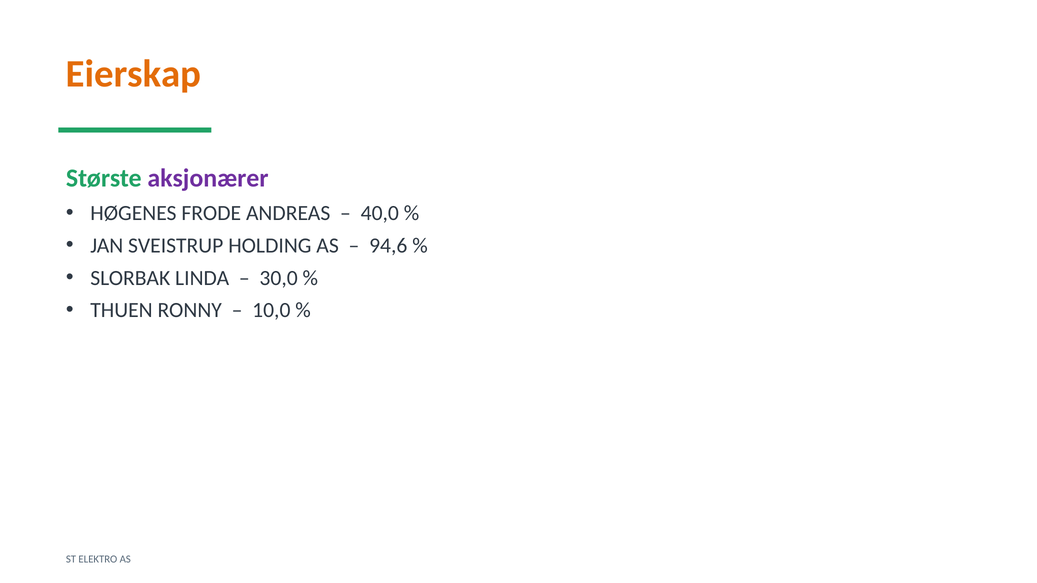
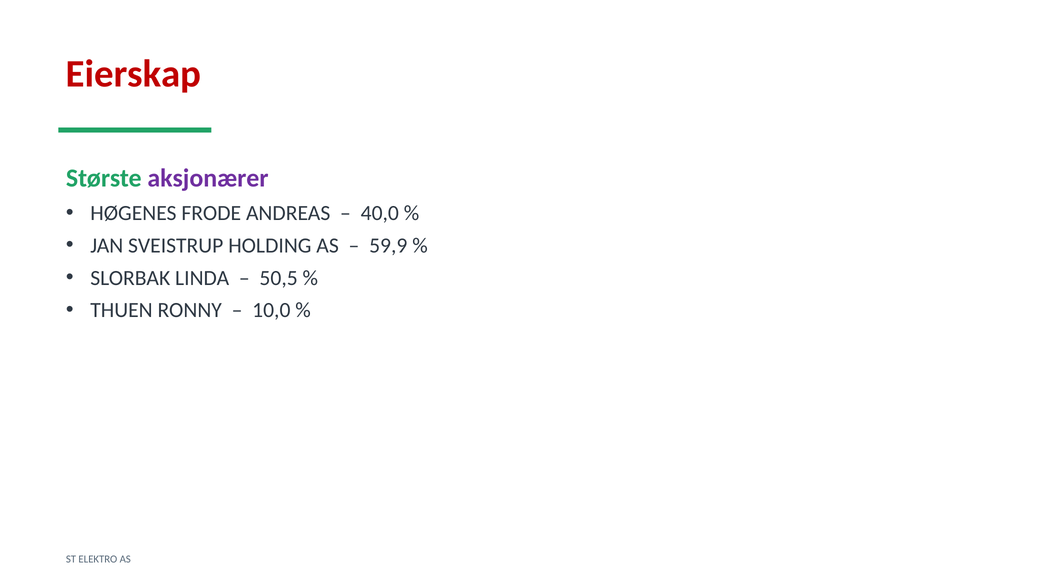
Eierskap colour: orange -> red
94,6: 94,6 -> 59,9
30,0: 30,0 -> 50,5
